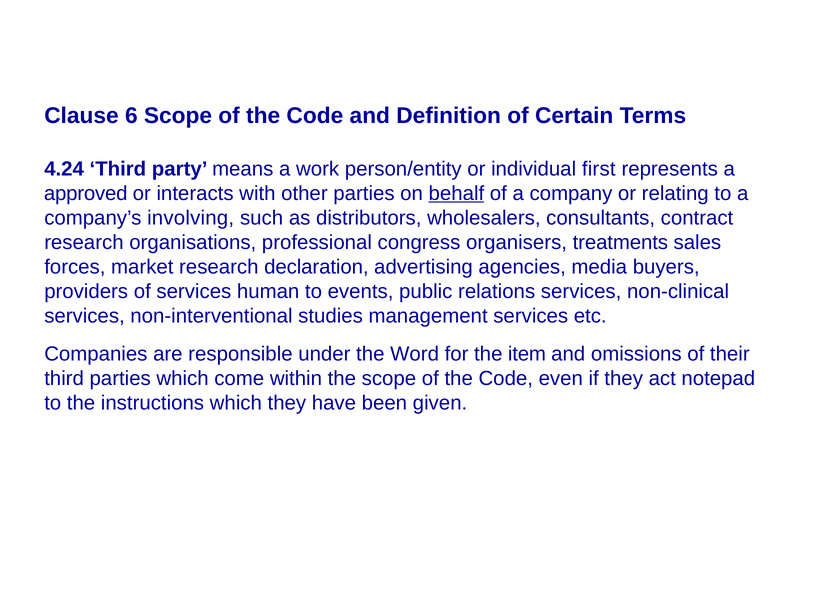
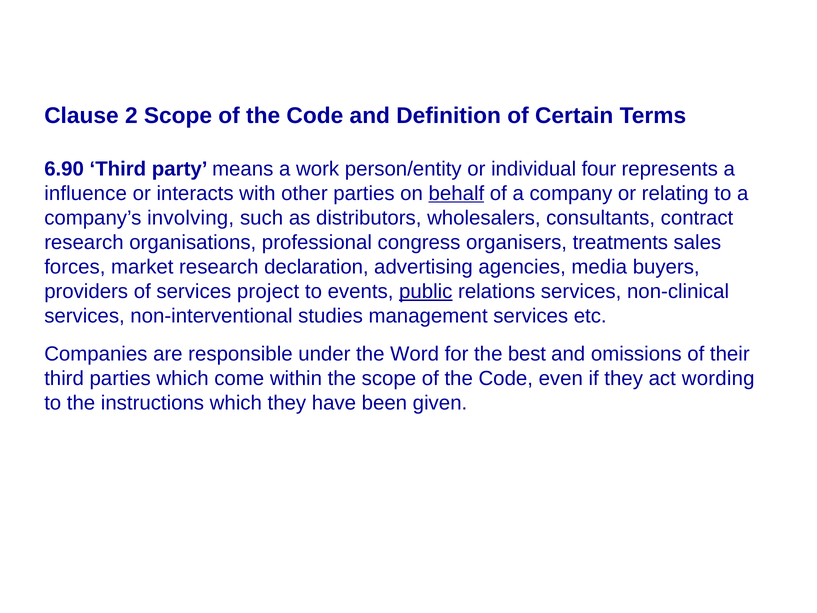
6: 6 -> 2
4.24: 4.24 -> 6.90
first: first -> four
approved: approved -> influence
human: human -> project
public underline: none -> present
item: item -> best
notepad: notepad -> wording
